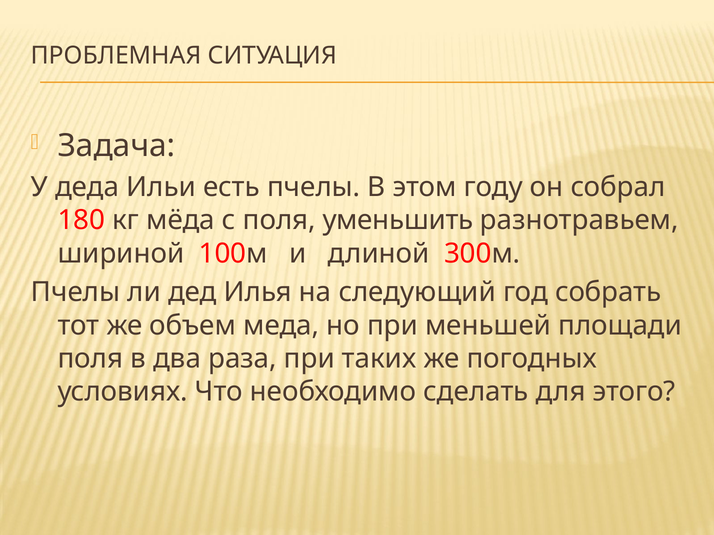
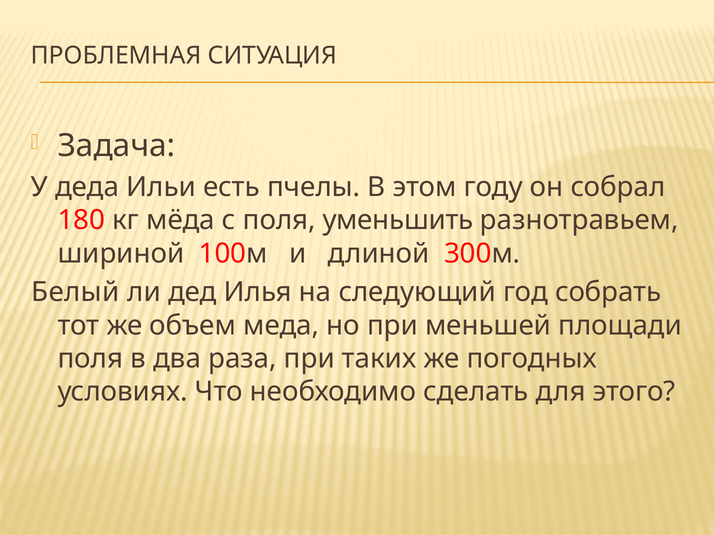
Пчелы at (76, 292): Пчелы -> Белый
